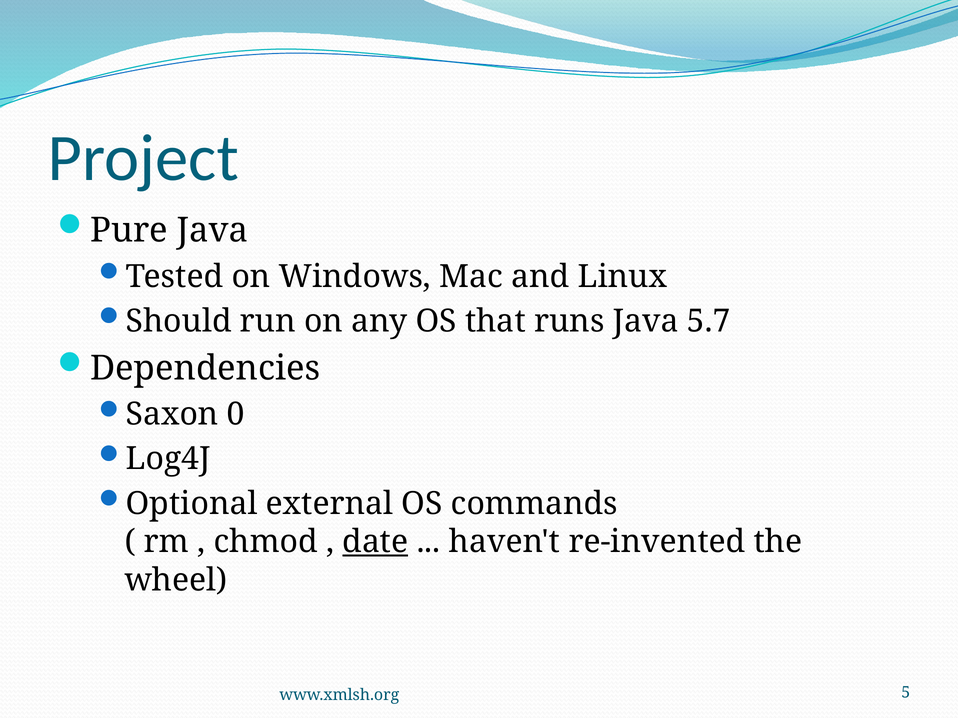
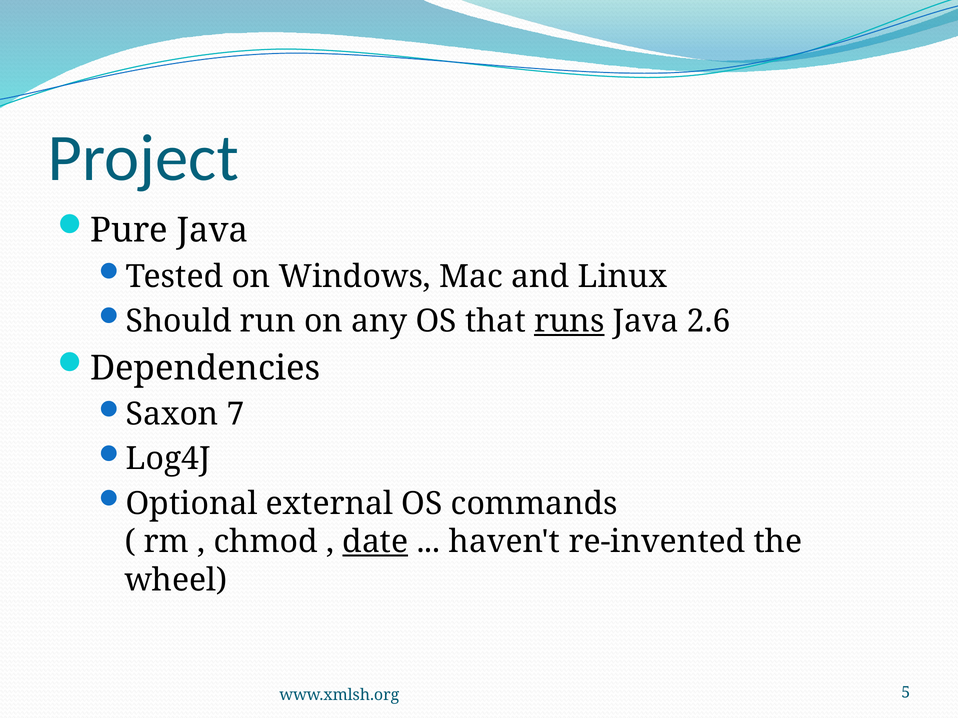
runs underline: none -> present
5.7: 5.7 -> 2.6
0: 0 -> 7
